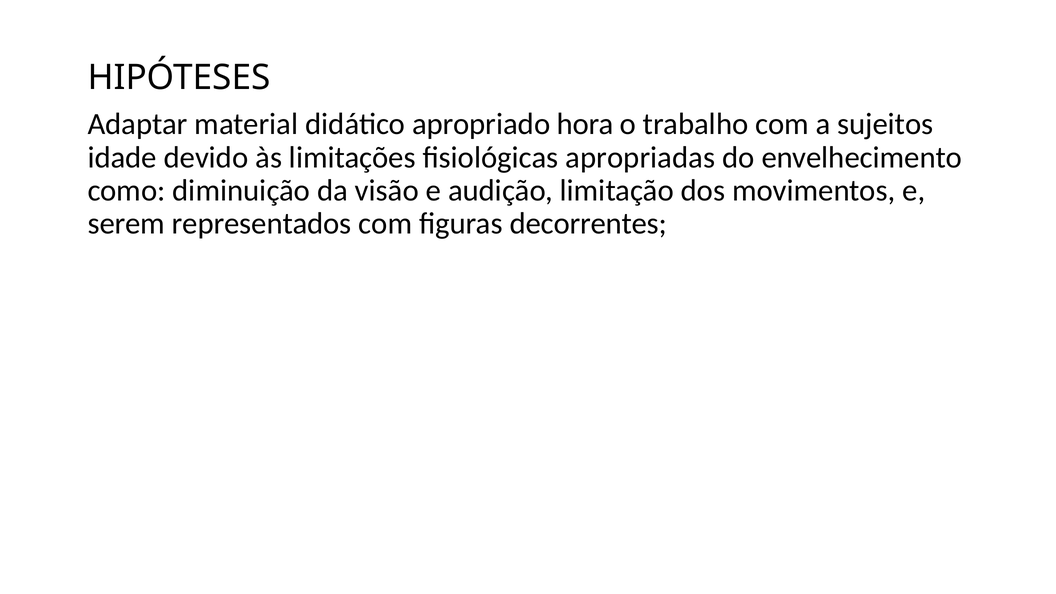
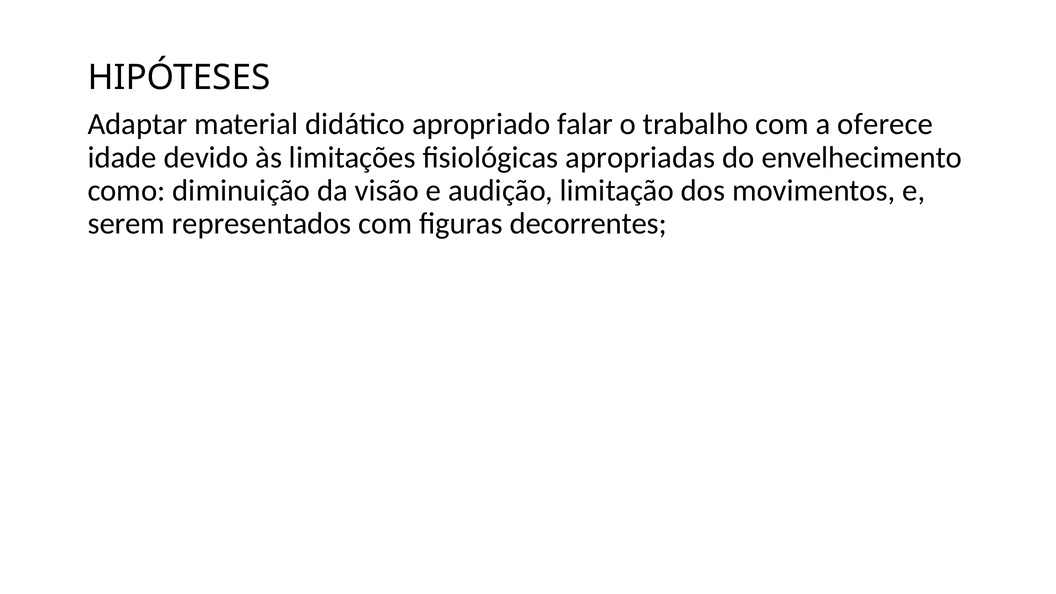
hora: hora -> falar
sujeitos: sujeitos -> oferece
